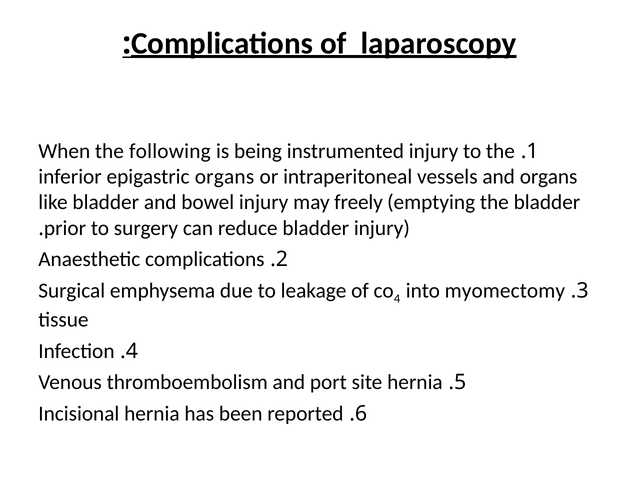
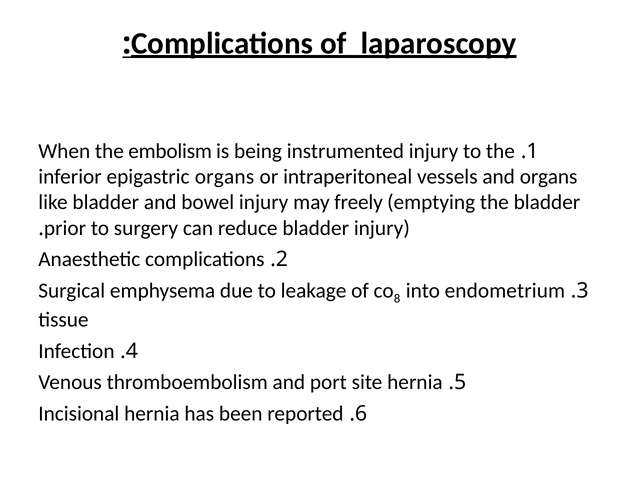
following: following -> embolism
4 at (397, 298): 4 -> 8
myomectomy: myomectomy -> endometrium
